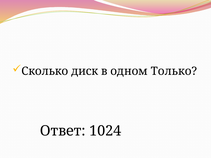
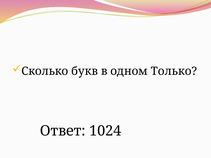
диск: диск -> букв
